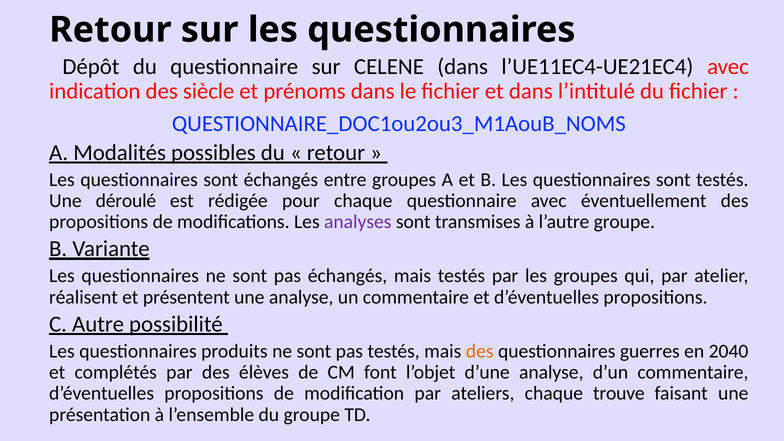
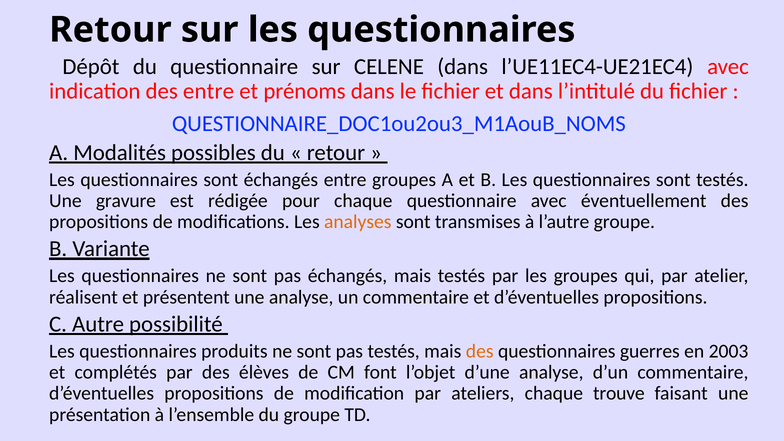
des siècle: siècle -> entre
déroulé: déroulé -> gravure
analyses colour: purple -> orange
2040: 2040 -> 2003
